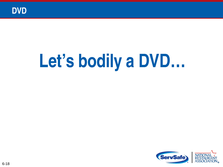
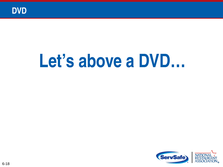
bodily: bodily -> above
